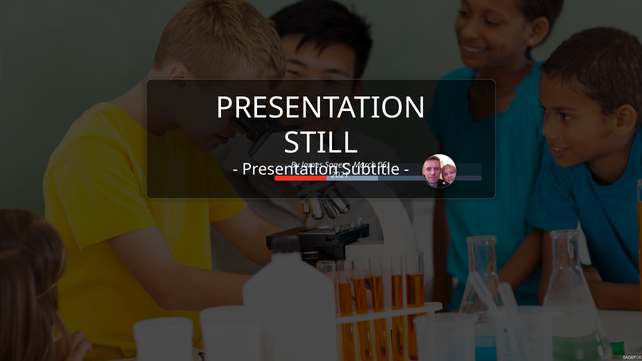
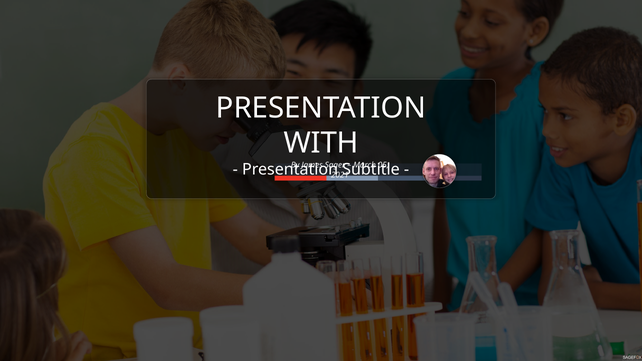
STILL: STILL -> WITH
